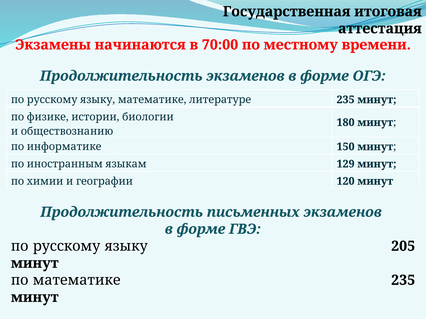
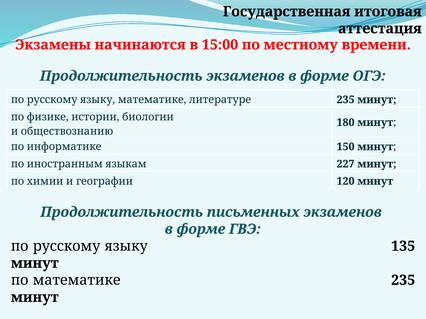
70:00: 70:00 -> 15:00
129: 129 -> 227
205: 205 -> 135
